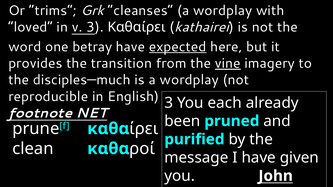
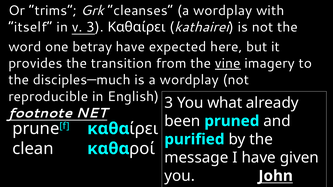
loved: loved -> itself
expected underline: present -> none
each: each -> what
